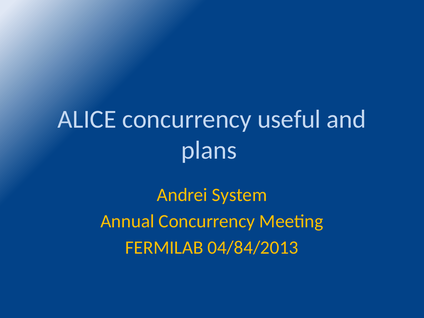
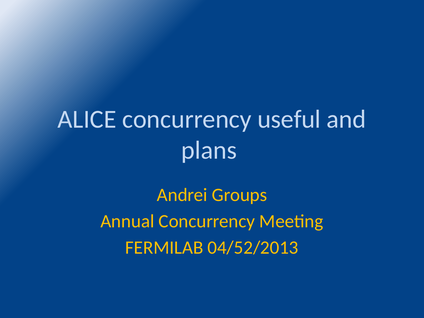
System: System -> Groups
04/84/2013: 04/84/2013 -> 04/52/2013
